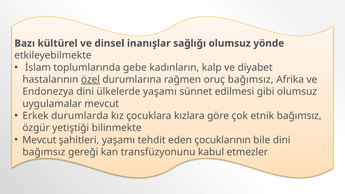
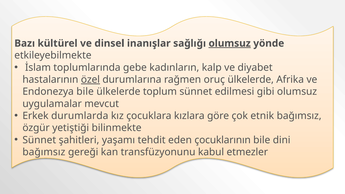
olumsuz at (230, 43) underline: none -> present
oruç bağımsız: bağımsız -> ülkelerde
Endonezya dini: dini -> bile
ülkelerde yaşamı: yaşamı -> toplum
Mevcut at (39, 140): Mevcut -> Sünnet
